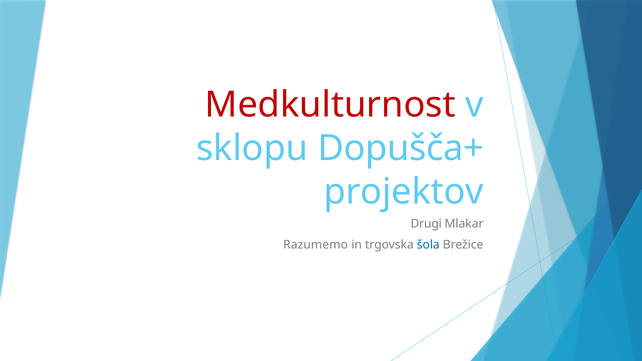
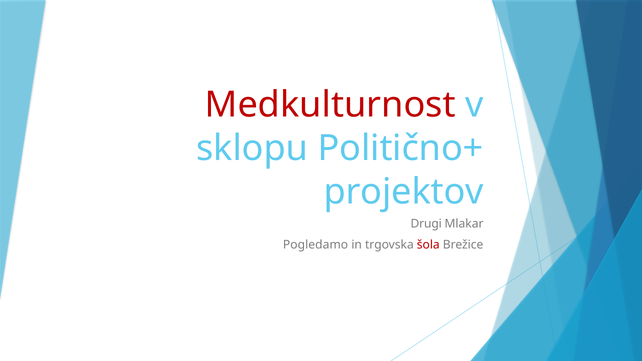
Dopušča+: Dopušča+ -> Politično+
Razumemo: Razumemo -> Pogledamo
šola colour: blue -> red
